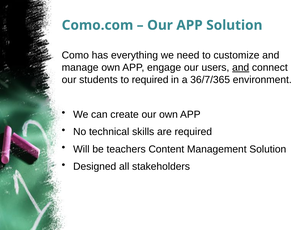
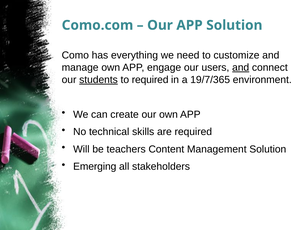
students underline: none -> present
36/7/365: 36/7/365 -> 19/7/365
Designed: Designed -> Emerging
